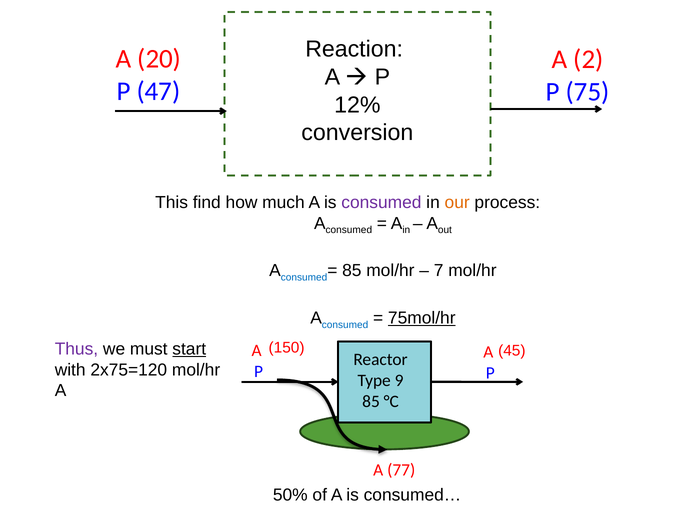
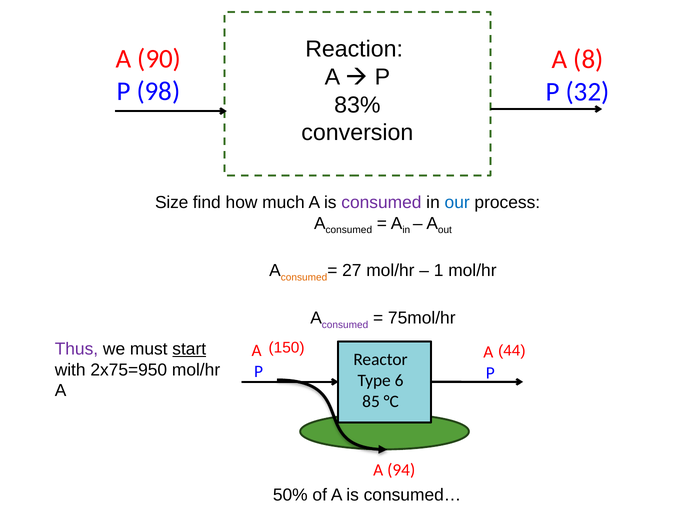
20: 20 -> 90
2: 2 -> 8
47: 47 -> 98
75: 75 -> 32
12%: 12% -> 83%
This: This -> Size
our colour: orange -> blue
consumed at (304, 278) colour: blue -> orange
85 at (352, 271): 85 -> 27
7: 7 -> 1
consumed at (345, 325) colour: blue -> purple
75mol/hr underline: present -> none
45: 45 -> 44
2x75=120: 2x75=120 -> 2x75=950
9: 9 -> 6
77: 77 -> 94
